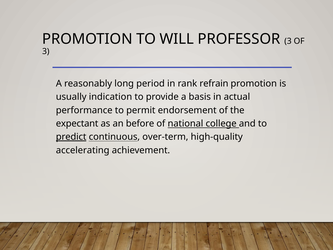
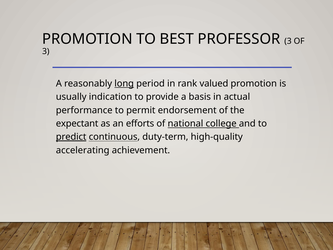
WILL: WILL -> BEST
long underline: none -> present
refrain: refrain -> valued
before: before -> efforts
over-term: over-term -> duty-term
